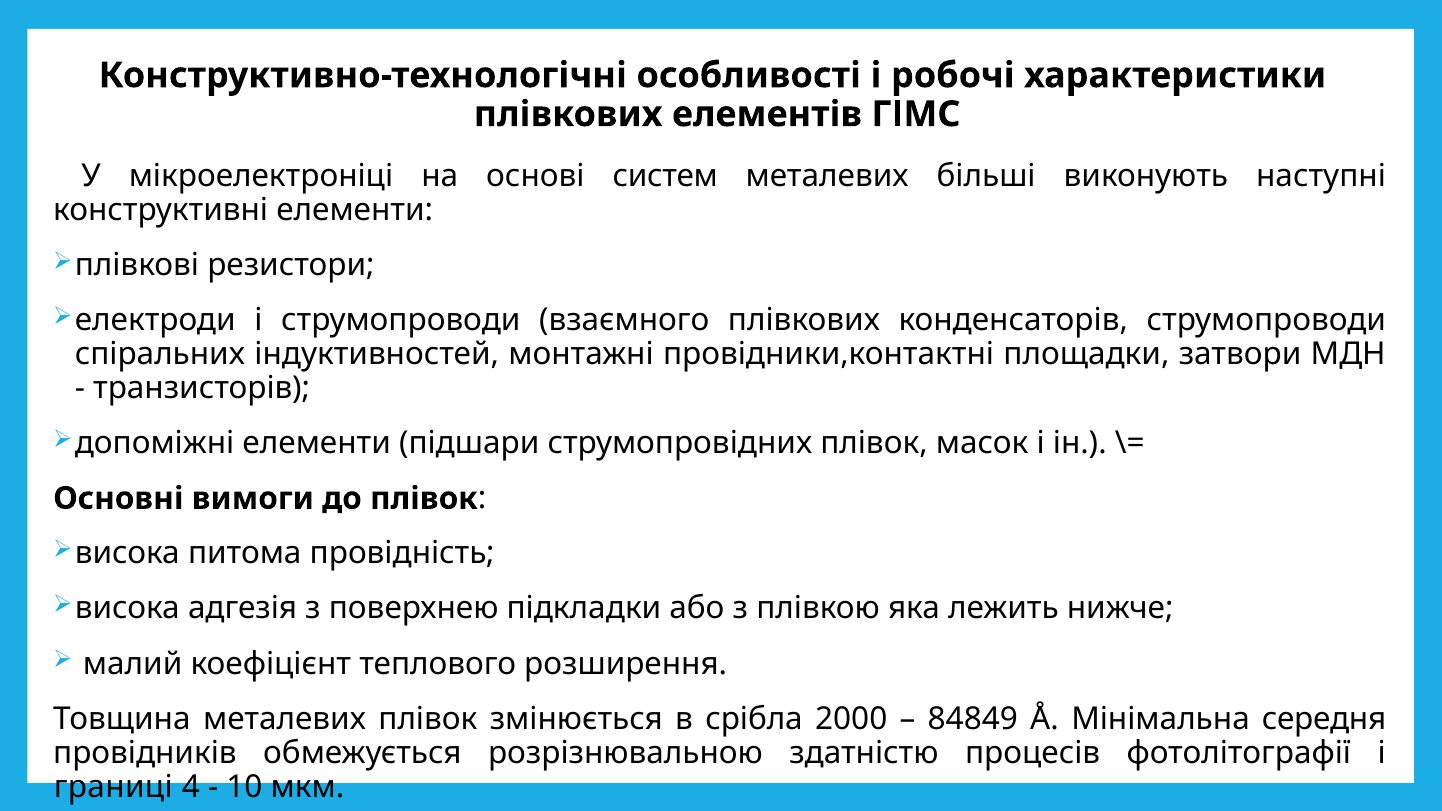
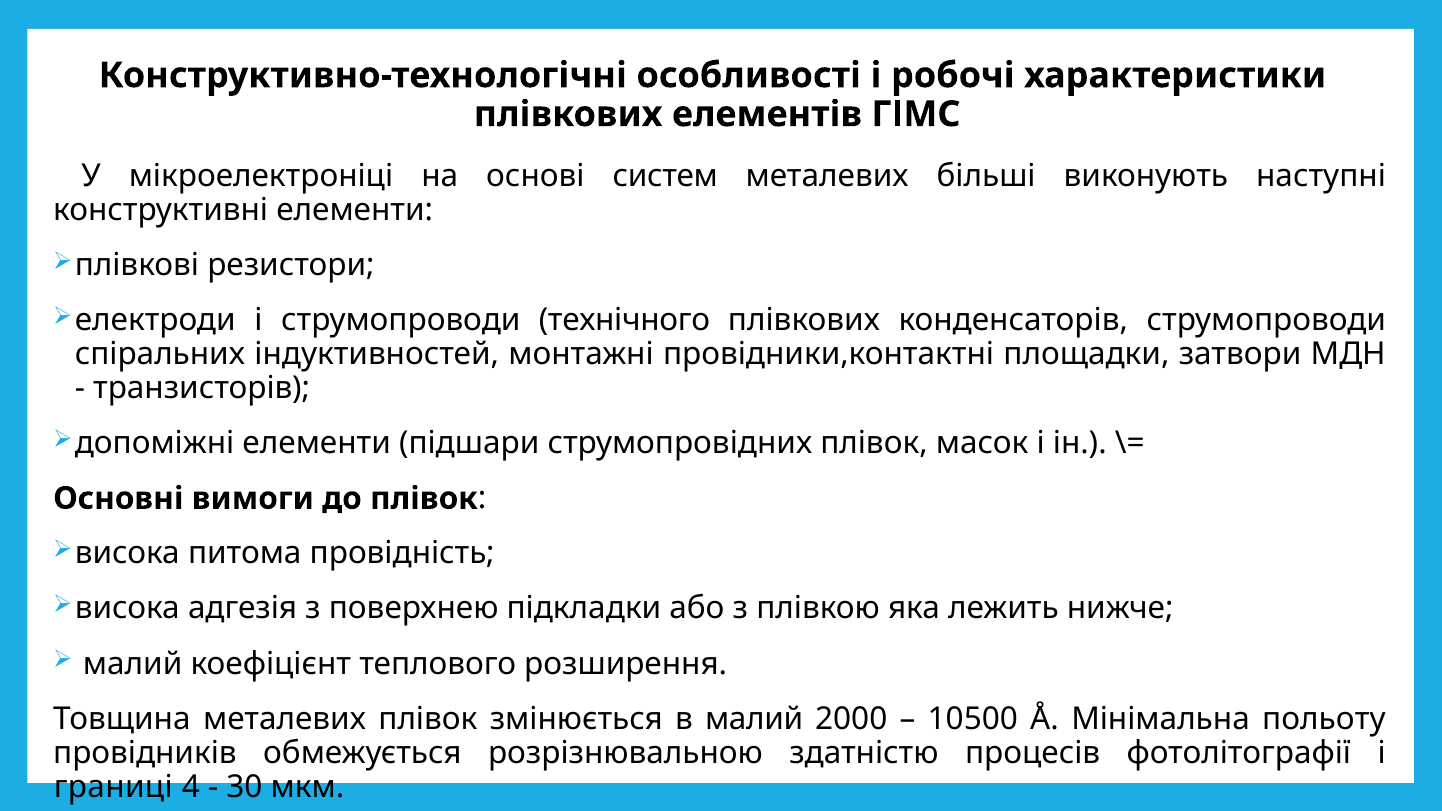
взаємного: взаємного -> технічного
в срібла: срібла -> малий
84849: 84849 -> 10500
середня: середня -> польоту
10: 10 -> 30
